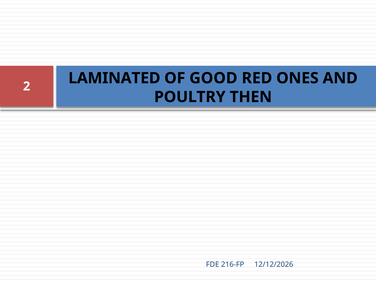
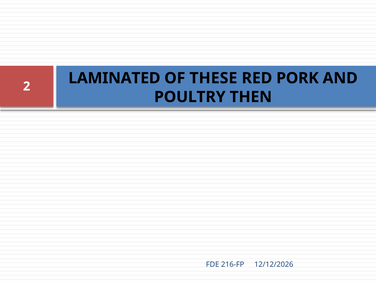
GOOD: GOOD -> THESE
ONES: ONES -> PORK
